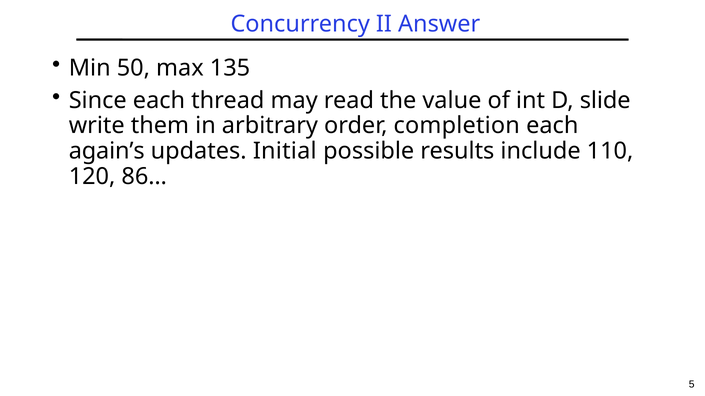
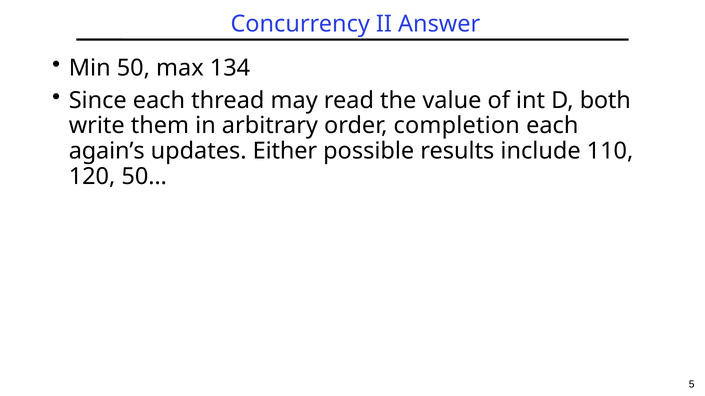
135: 135 -> 134
slide: slide -> both
Initial: Initial -> Either
86…: 86… -> 50…
